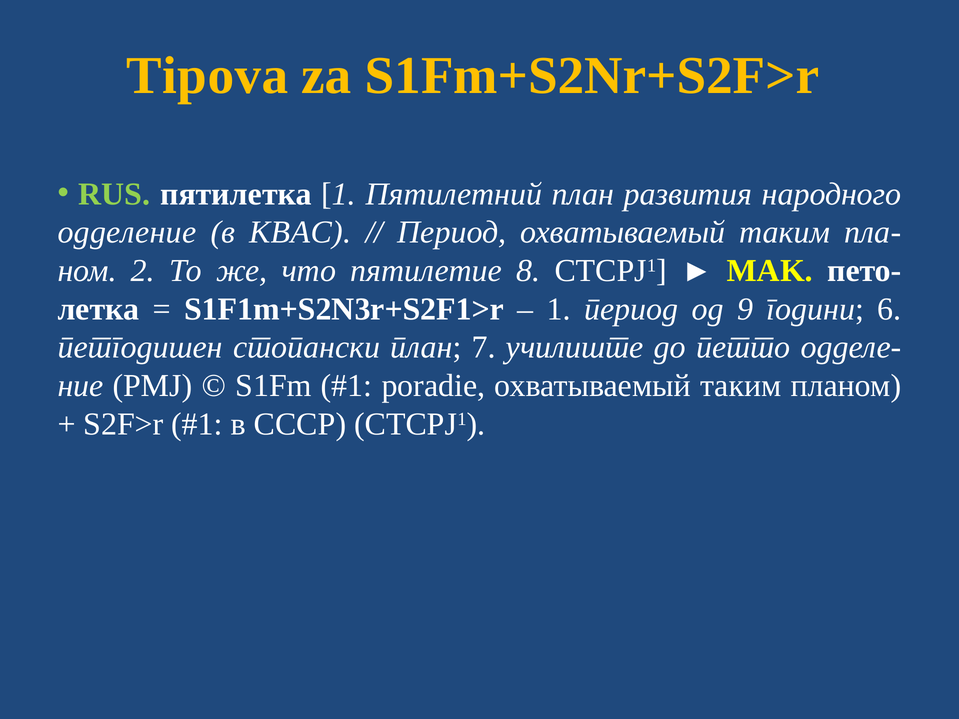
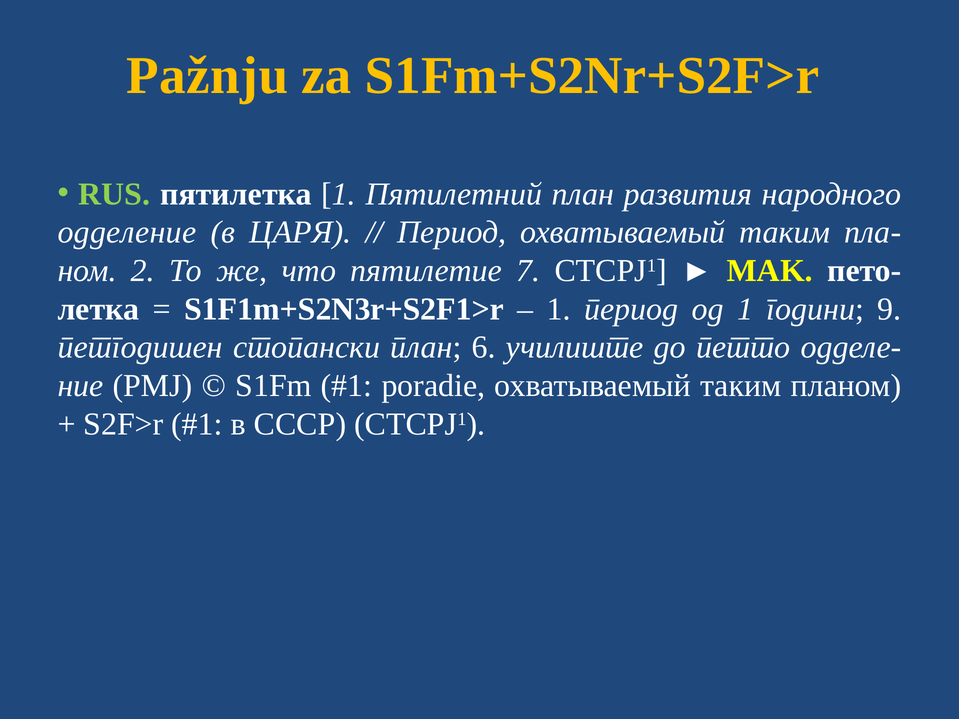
Tipova: Tipova -> Pažnju
КВАС: КВАС -> ЦАРЯ
8: 8 -> 7
од 9: 9 -> 1
6: 6 -> 9
7: 7 -> 6
